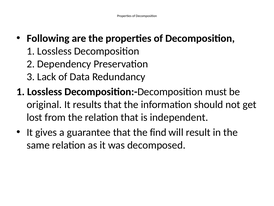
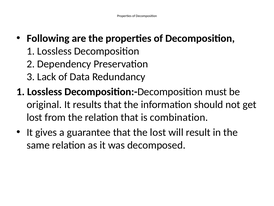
independent: independent -> combination
the find: find -> lost
